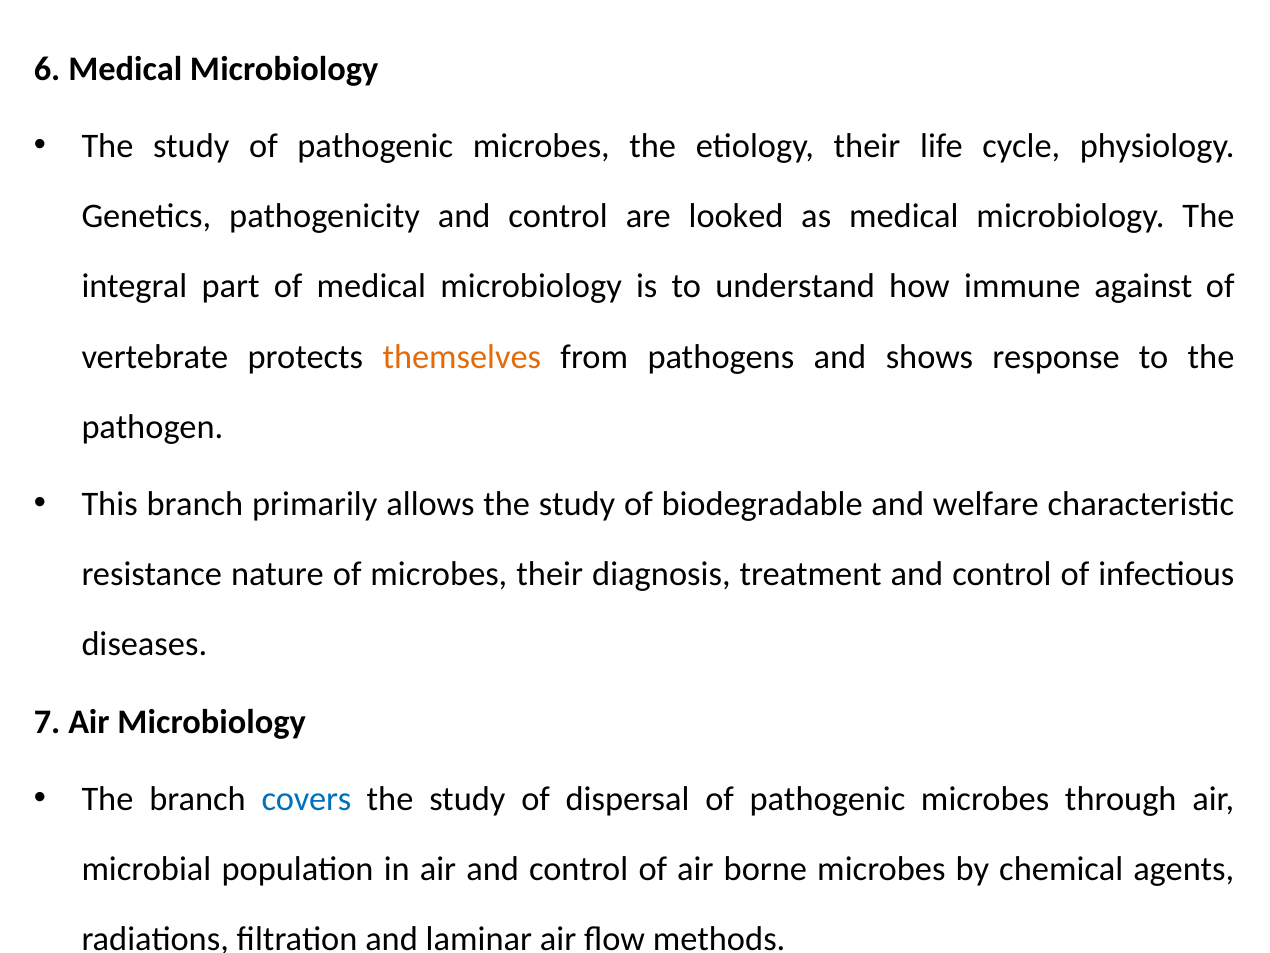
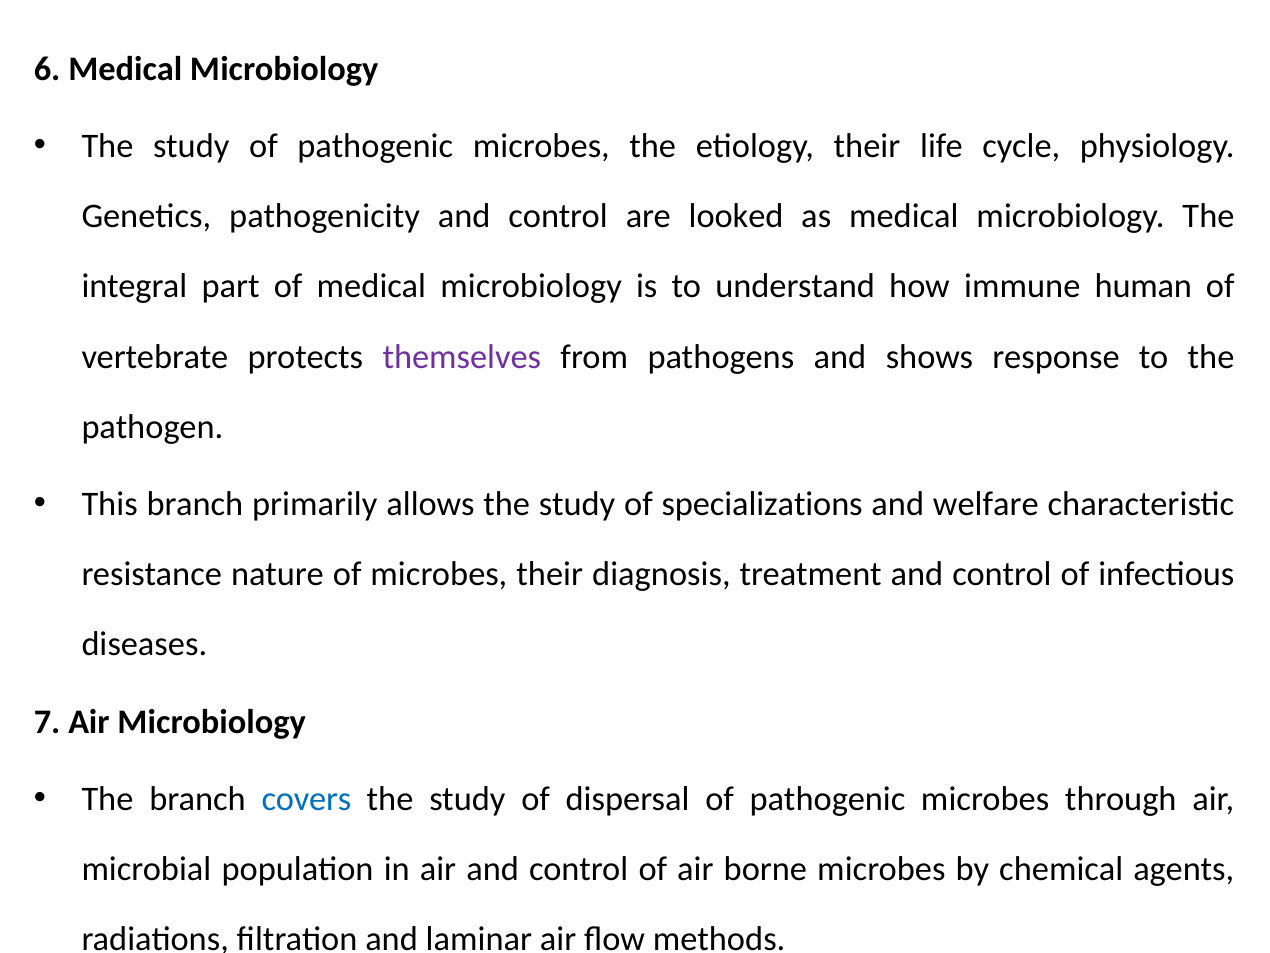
against: against -> human
themselves colour: orange -> purple
biodegradable: biodegradable -> specializations
